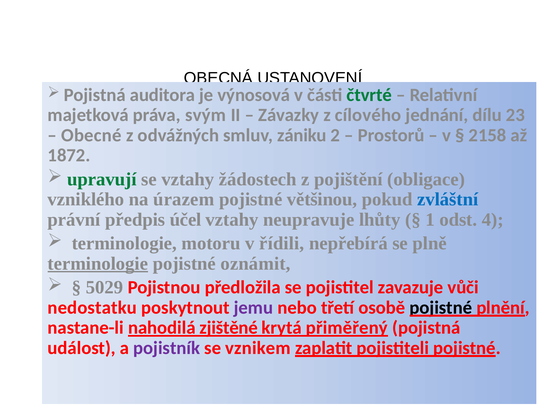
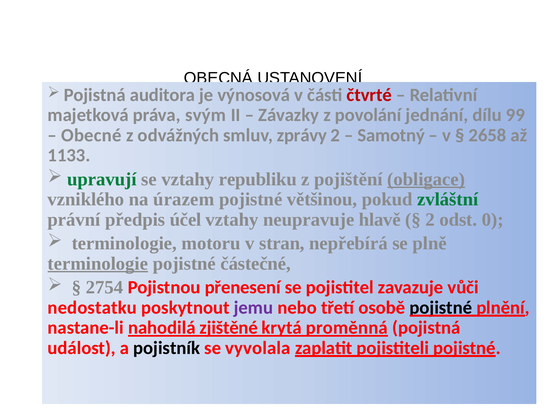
čtvrté colour: green -> red
cílového: cílového -> povolání
23: 23 -> 99
zániku: zániku -> zprávy
Prostorů: Prostorů -> Samotný
2158: 2158 -> 2658
1872: 1872 -> 1133
žádostech: žádostech -> republiku
obligace underline: none -> present
zvláštní colour: blue -> green
lhůty: lhůty -> hlavě
1 at (430, 220): 1 -> 2
4: 4 -> 0
řídili: řídili -> stran
oznámit: oznámit -> částečné
5029: 5029 -> 2754
předložila: předložila -> přenesení
přiměřený: přiměřený -> proměnná
pojistník colour: purple -> black
vznikem: vznikem -> vyvolala
